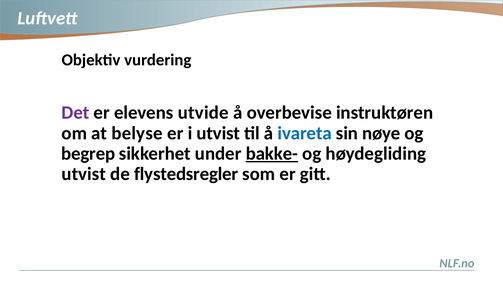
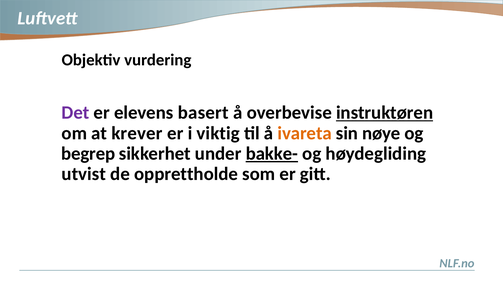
utvide: utvide -> basert
instruktøren underline: none -> present
belyse: belyse -> krever
i utvist: utvist -> viktig
ivareta colour: blue -> orange
flystedsregler: flystedsregler -> opprettholde
